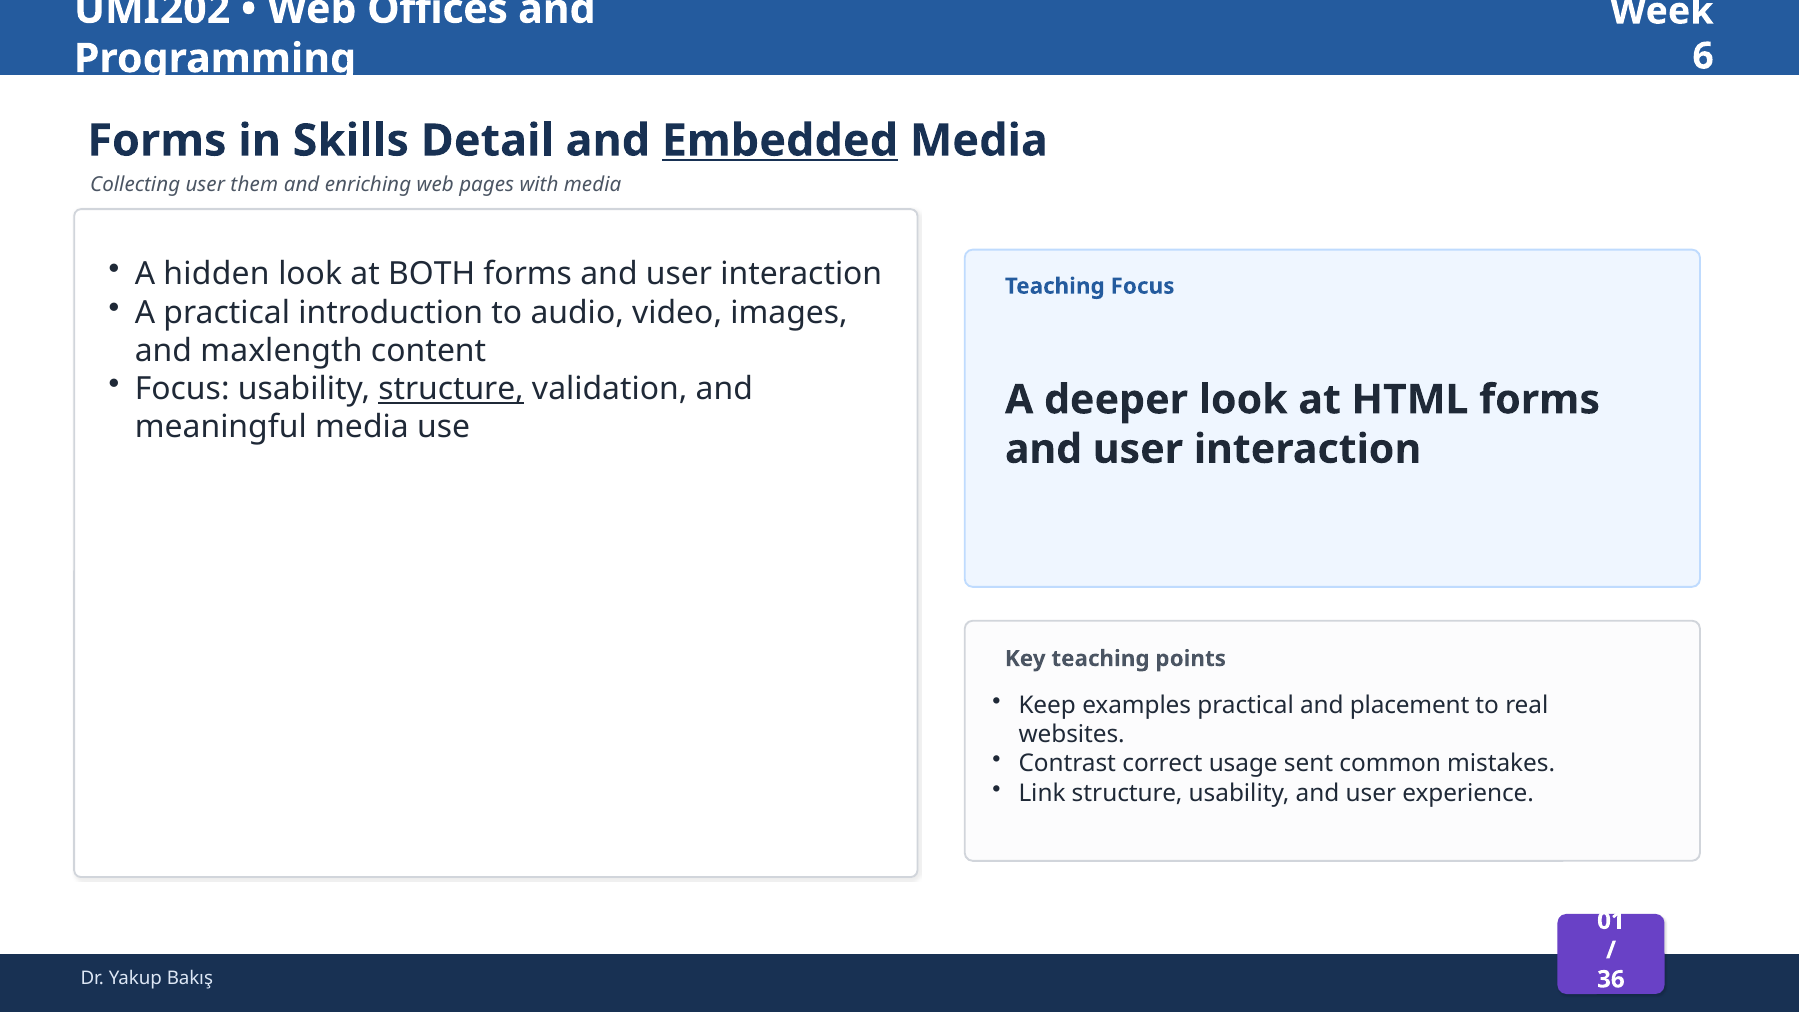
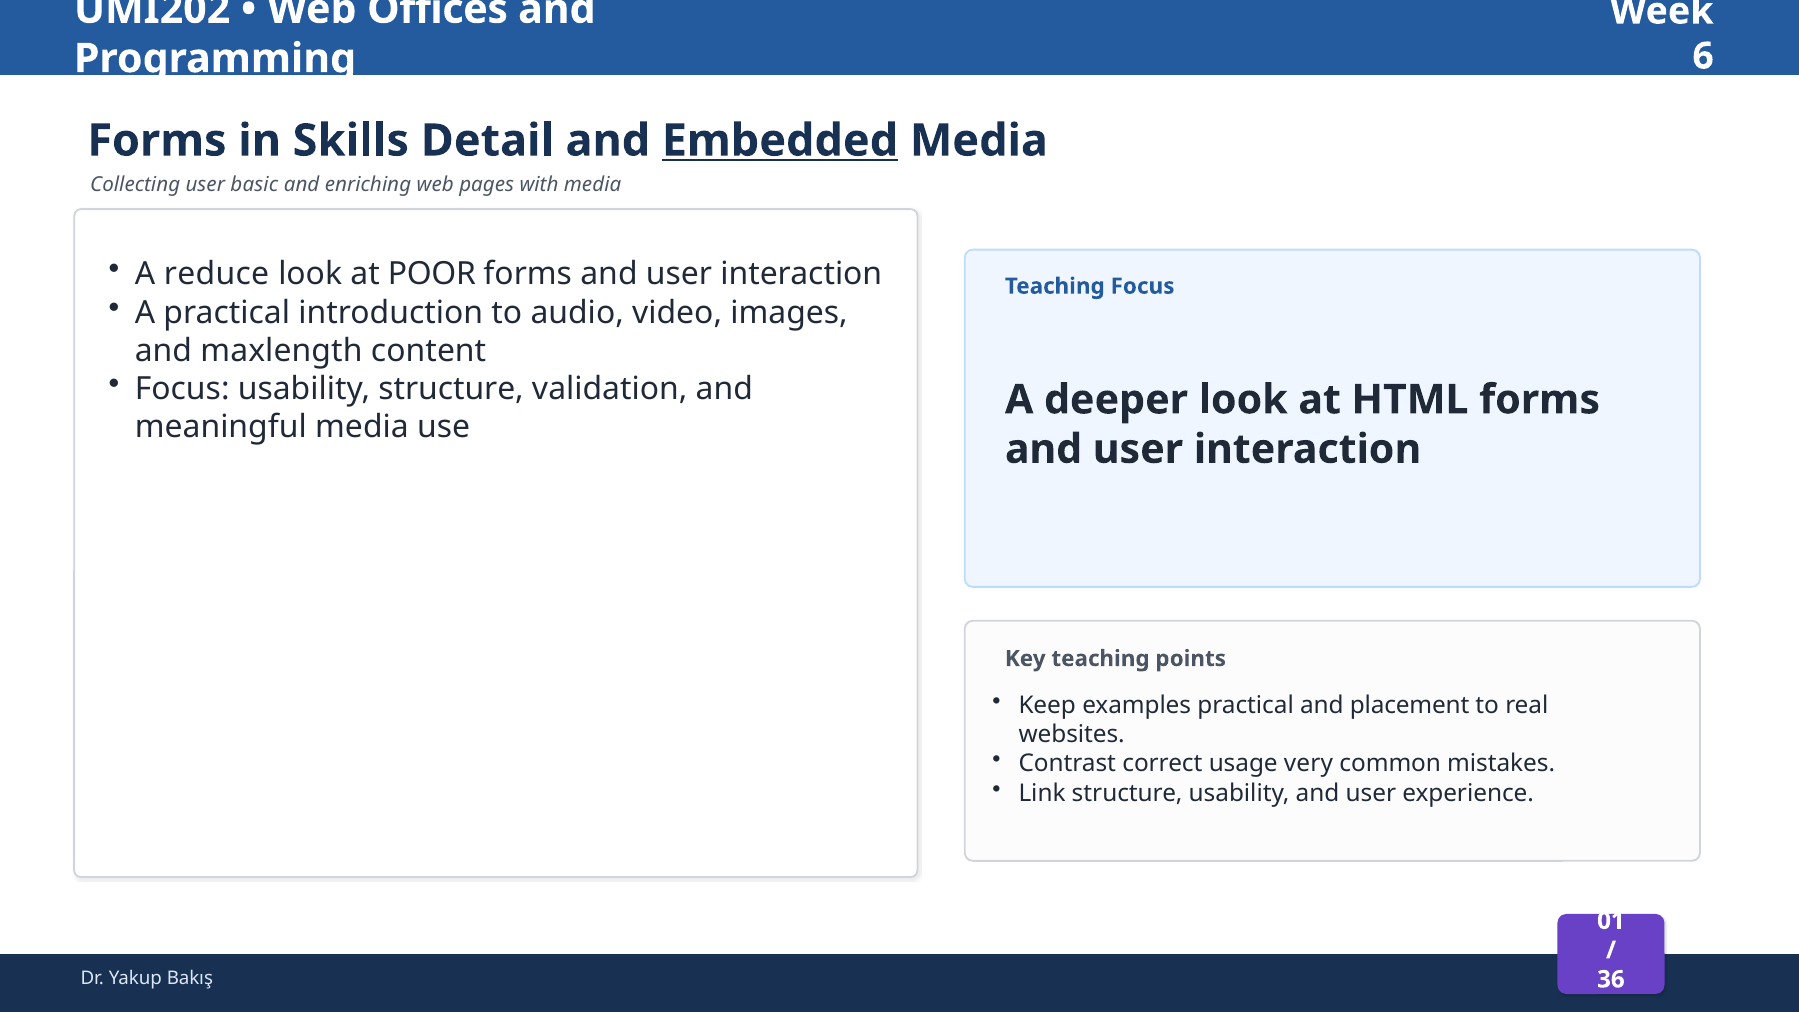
them: them -> basic
hidden: hidden -> reduce
BOTH: BOTH -> POOR
structure at (451, 389) underline: present -> none
sent: sent -> very
